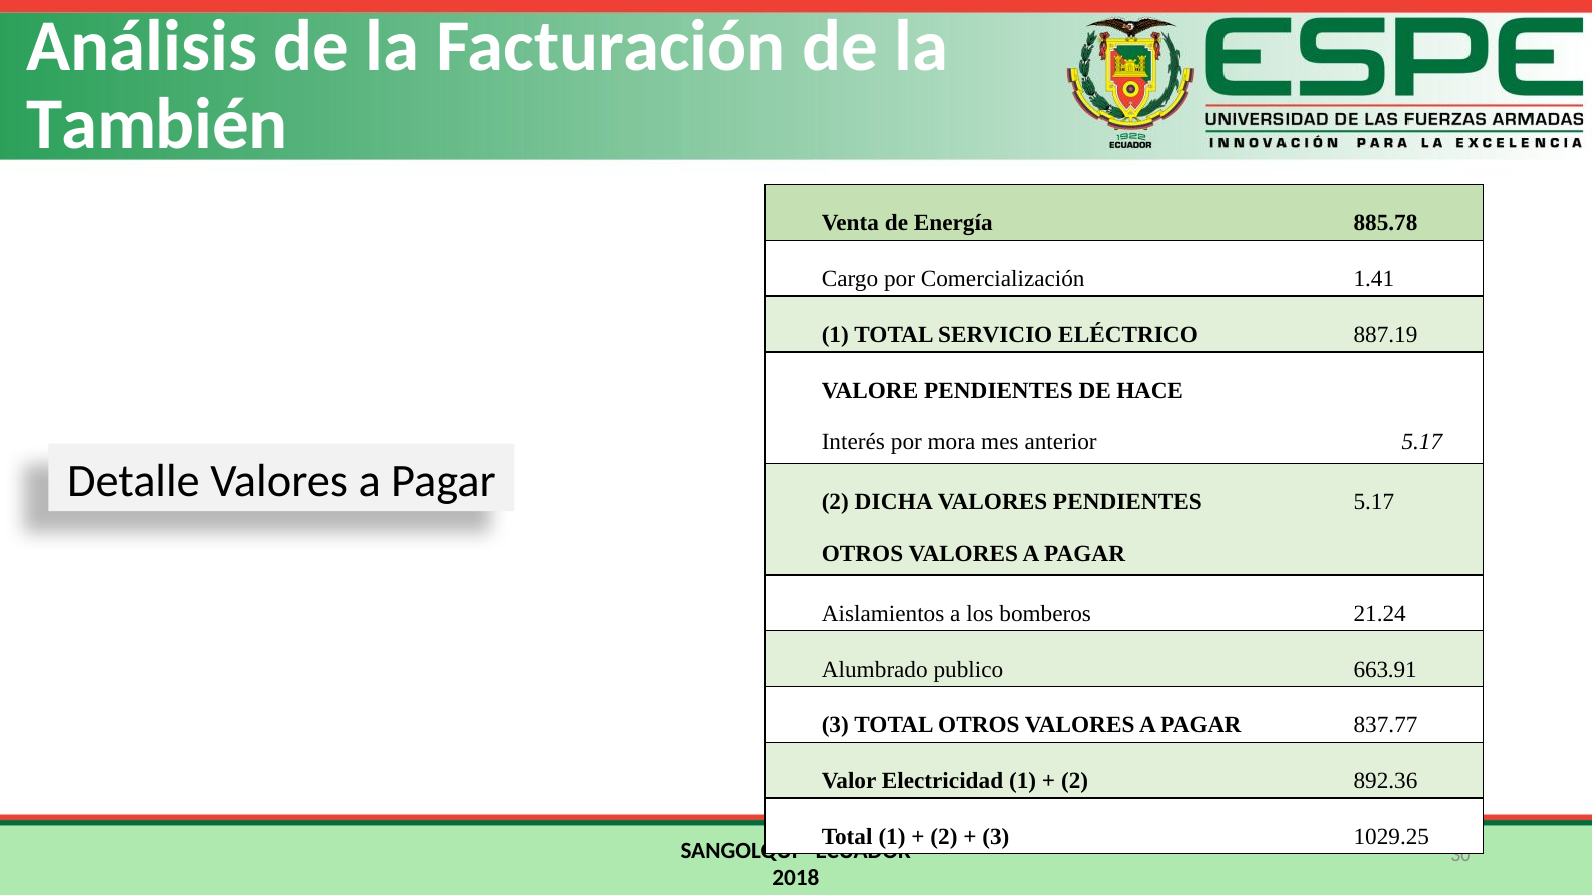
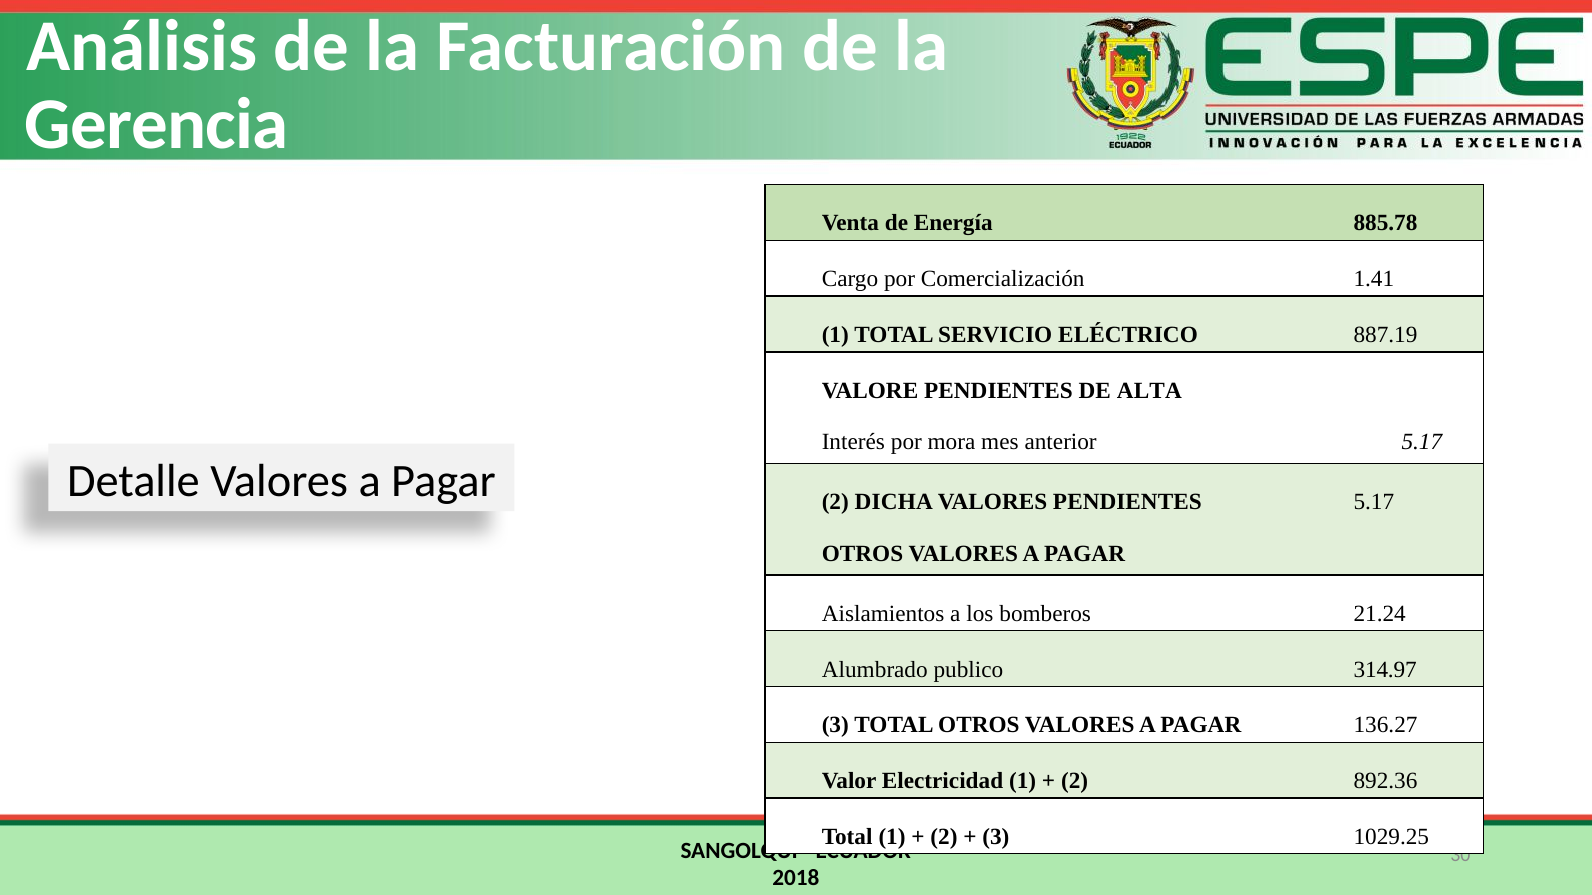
También: También -> Gerencia
HACE: HACE -> ALTA
663.91: 663.91 -> 314.97
837.77: 837.77 -> 136.27
